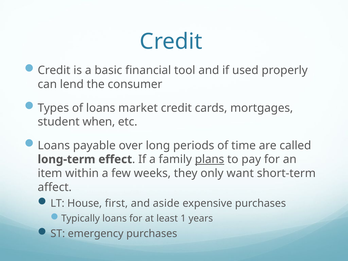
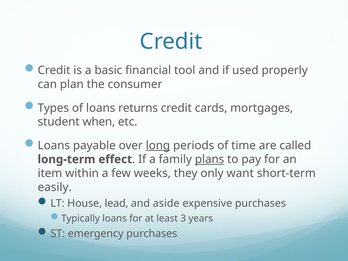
lend: lend -> plan
market: market -> returns
long underline: none -> present
affect: affect -> easily
first: first -> lead
1: 1 -> 3
